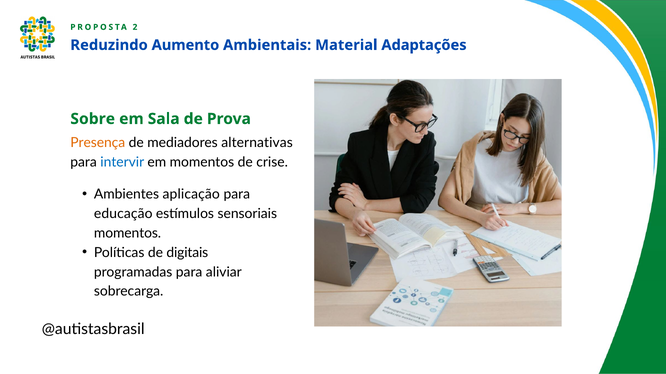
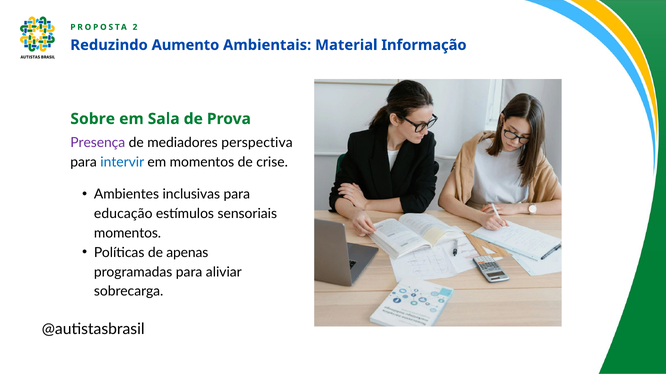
Adaptações: Adaptações -> Informação
Presença colour: orange -> purple
alternativas: alternativas -> perspectiva
aplicação: aplicação -> inclusivas
digitais: digitais -> apenas
